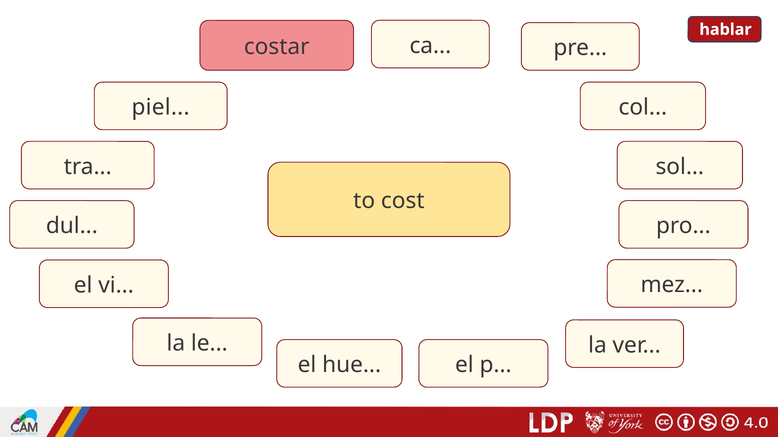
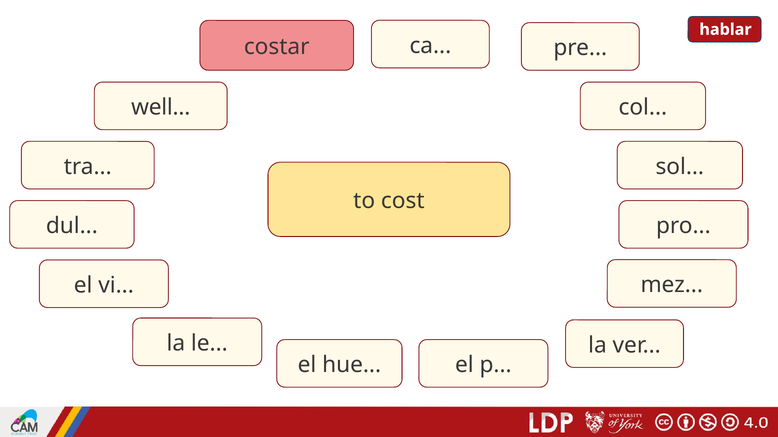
piel: piel -> well
